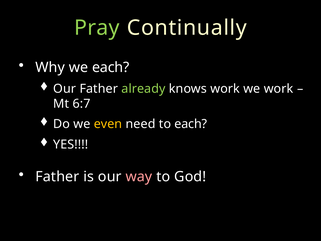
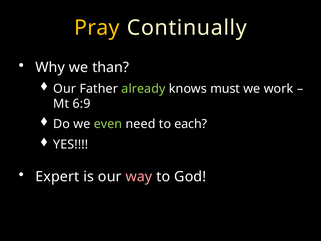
Pray colour: light green -> yellow
we each: each -> than
knows work: work -> must
6:7: 6:7 -> 6:9
even colour: yellow -> light green
Father at (57, 177): Father -> Expert
